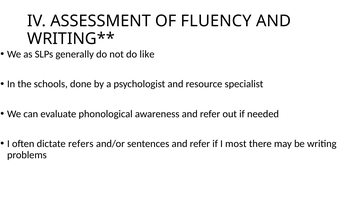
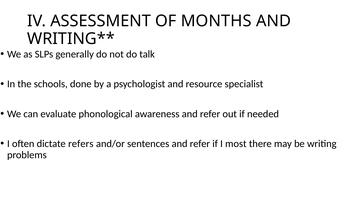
FLUENCY: FLUENCY -> MONTHS
like: like -> talk
